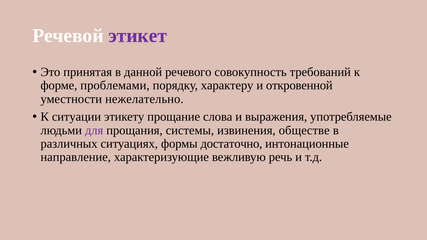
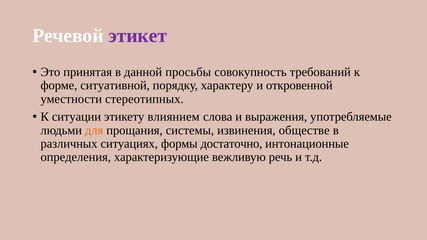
речевого: речевого -> просьбы
проблемами: проблемами -> ситуативной
нежелательно: нежелательно -> стереотипных
прощание: прощание -> влиянием
для colour: purple -> orange
направление: направление -> определения
